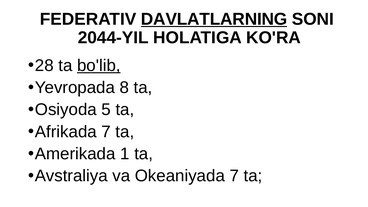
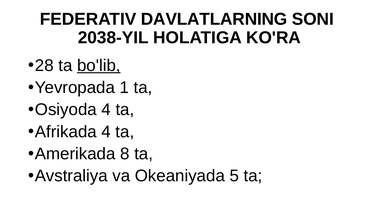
DAVLATLARNING underline: present -> none
2044-YIL: 2044-YIL -> 2038-YIL
8: 8 -> 1
Osiyoda 5: 5 -> 4
Afrikada 7: 7 -> 4
1: 1 -> 8
Okeaniyada 7: 7 -> 5
